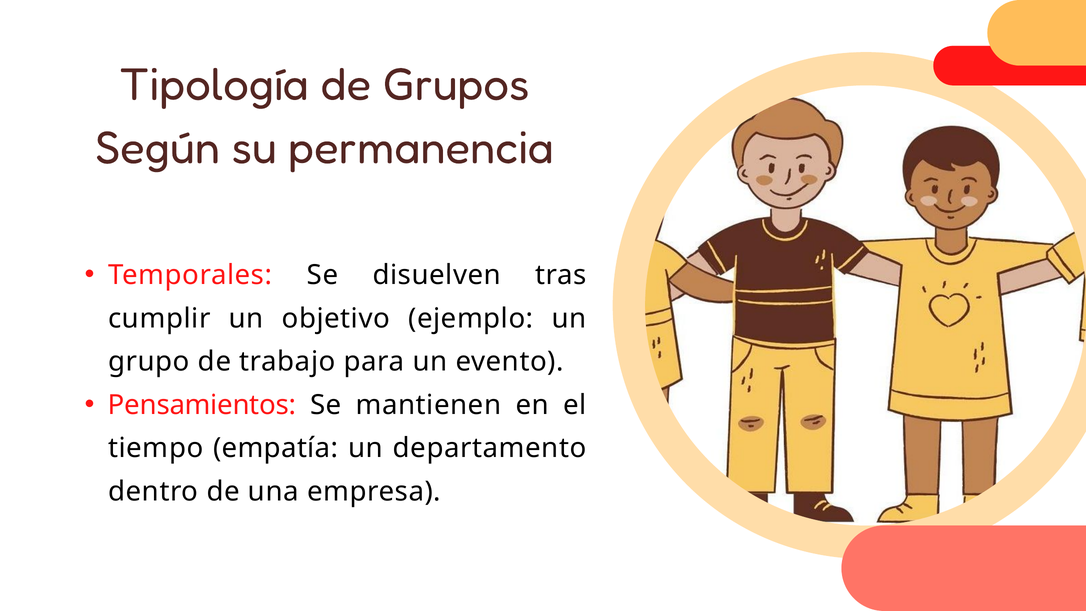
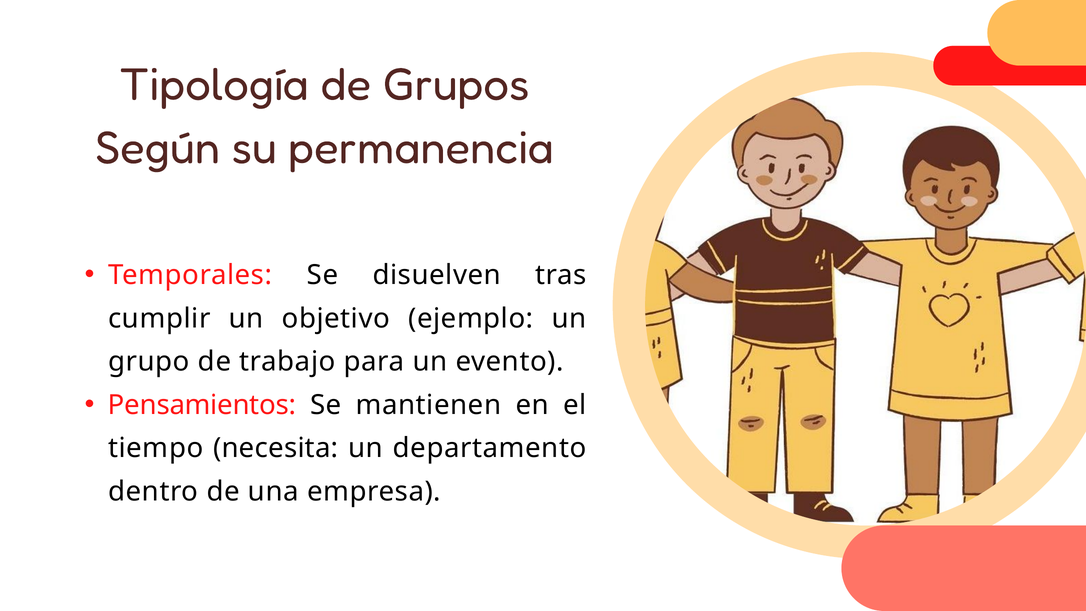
empatía: empatía -> necesita
